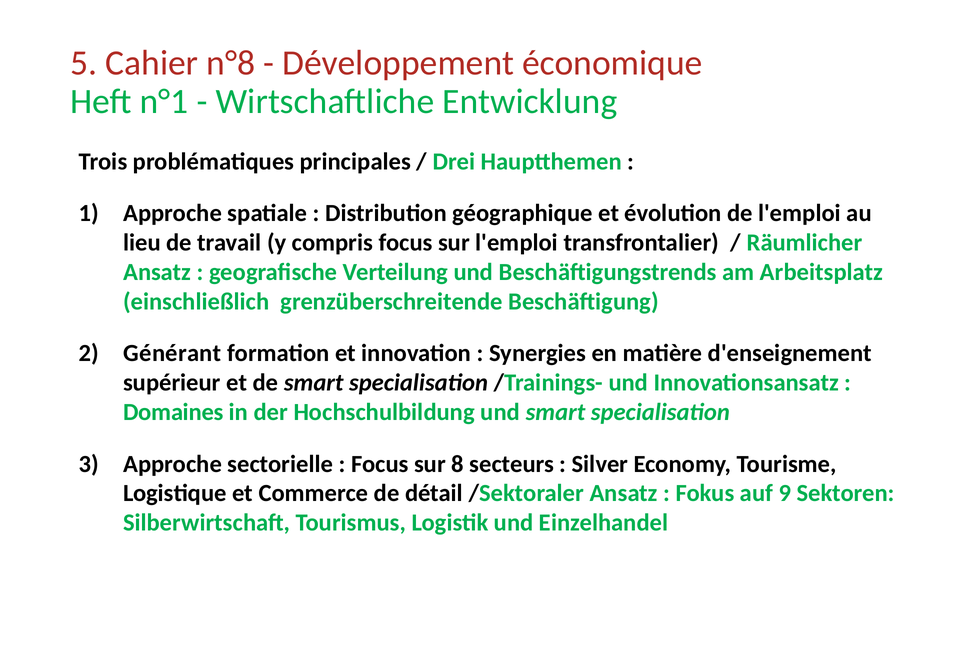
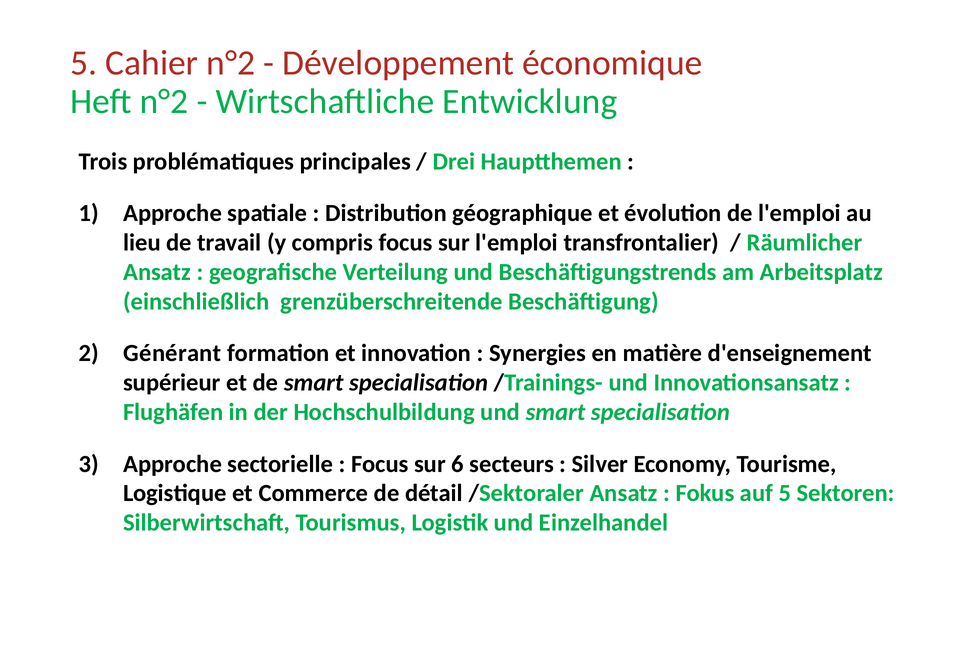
Cahier n°8: n°8 -> n°2
Heft n°1: n°1 -> n°2
Domaines: Domaines -> Flughäfen
8: 8 -> 6
auf 9: 9 -> 5
